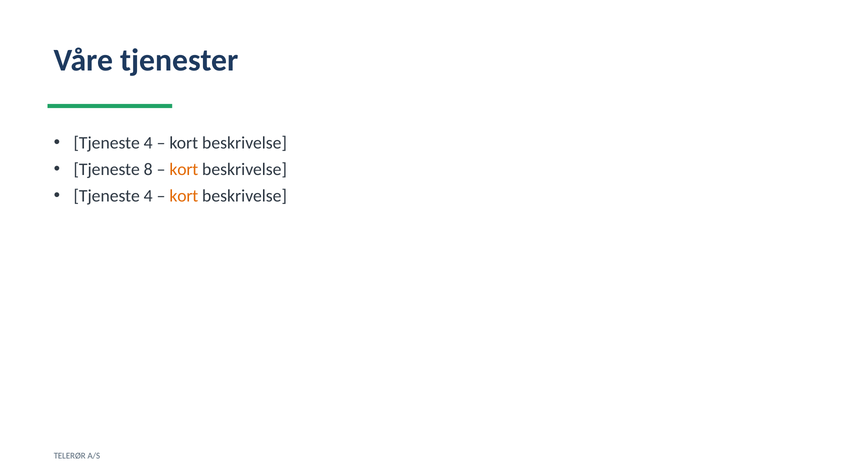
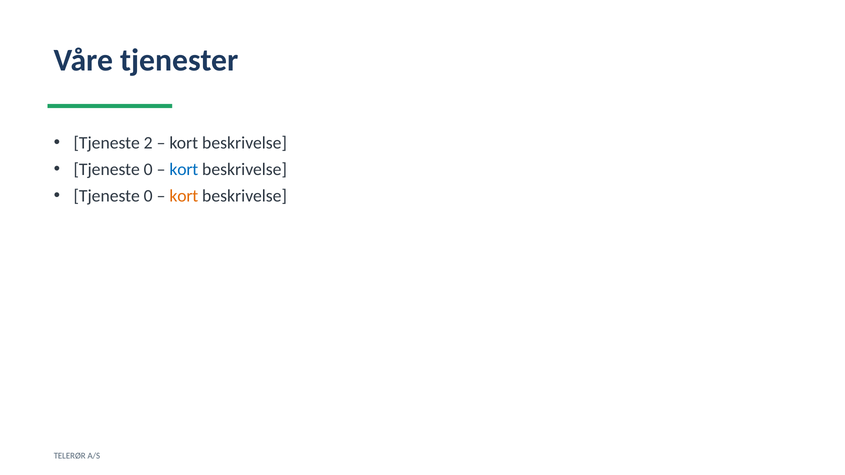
4 at (148, 143): 4 -> 2
8 at (148, 170): 8 -> 0
kort at (184, 170) colour: orange -> blue
4 at (148, 196): 4 -> 0
